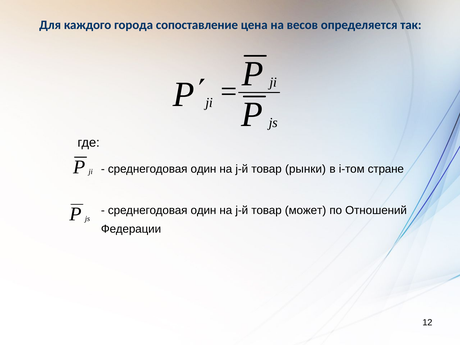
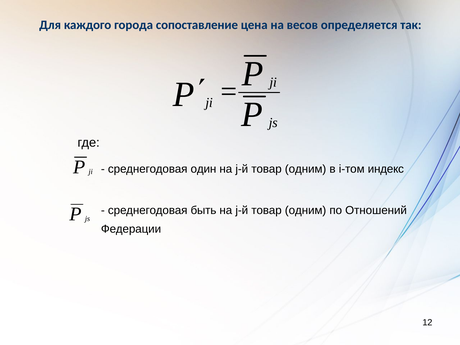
рынки at (305, 169): рынки -> одним
стране: стране -> индекс
один at (203, 210): один -> быть
может at (306, 210): может -> одним
